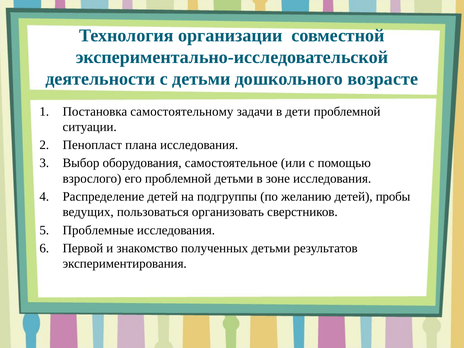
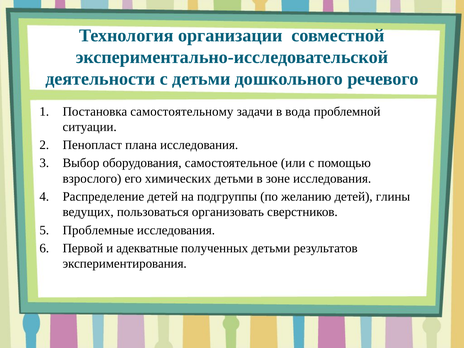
возрасте: возрасте -> речевого
дети: дети -> вода
его проблемной: проблемной -> химических
пробы: пробы -> глины
знакомство: знакомство -> адекватные
